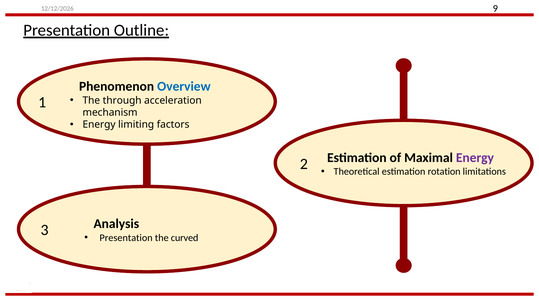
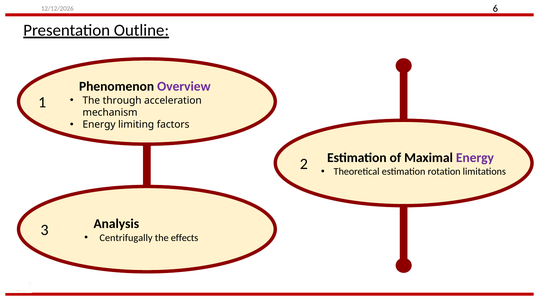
9: 9 -> 6
Overview colour: blue -> purple
Presentation at (126, 238): Presentation -> Centrifugally
curved: curved -> effects
